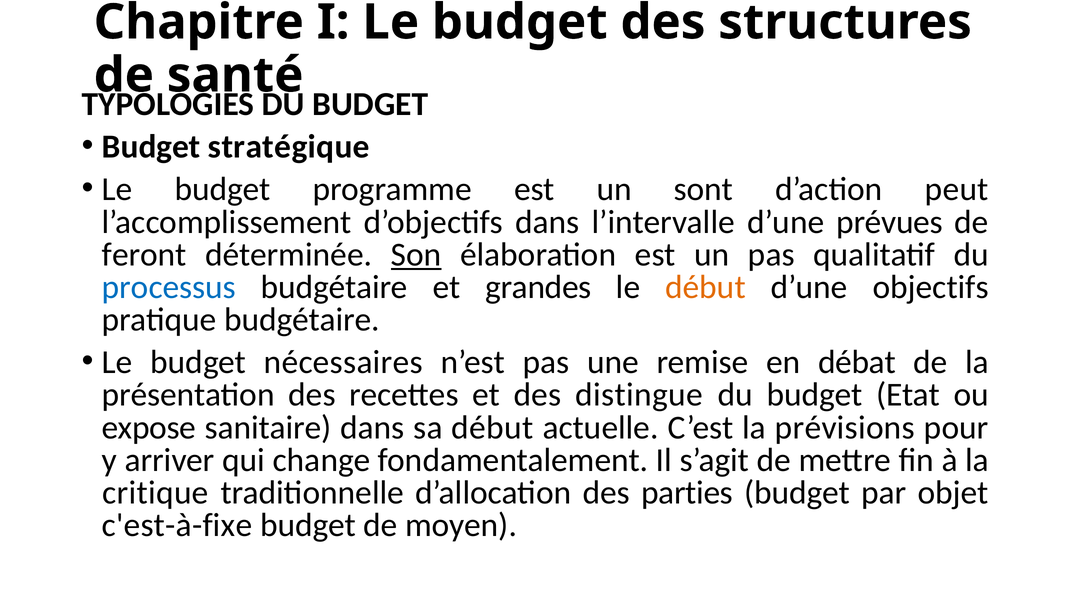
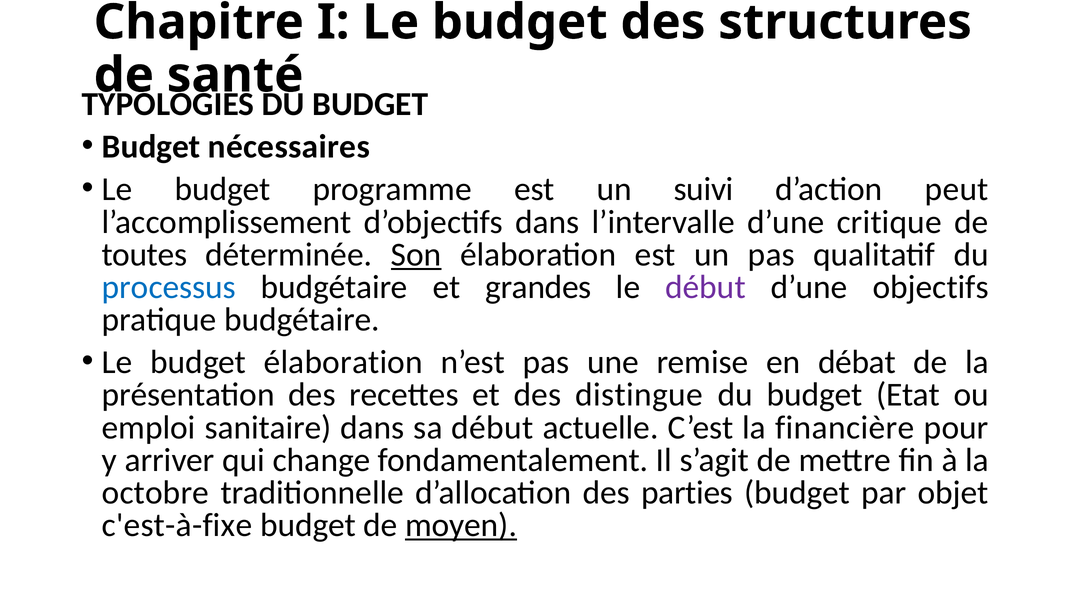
stratégique: stratégique -> nécessaires
sont: sont -> suivi
prévues: prévues -> critique
feront: feront -> toutes
début at (705, 287) colour: orange -> purple
budget nécessaires: nécessaires -> élaboration
expose: expose -> emploi
prévisions: prévisions -> financière
critique: critique -> octobre
moyen underline: none -> present
